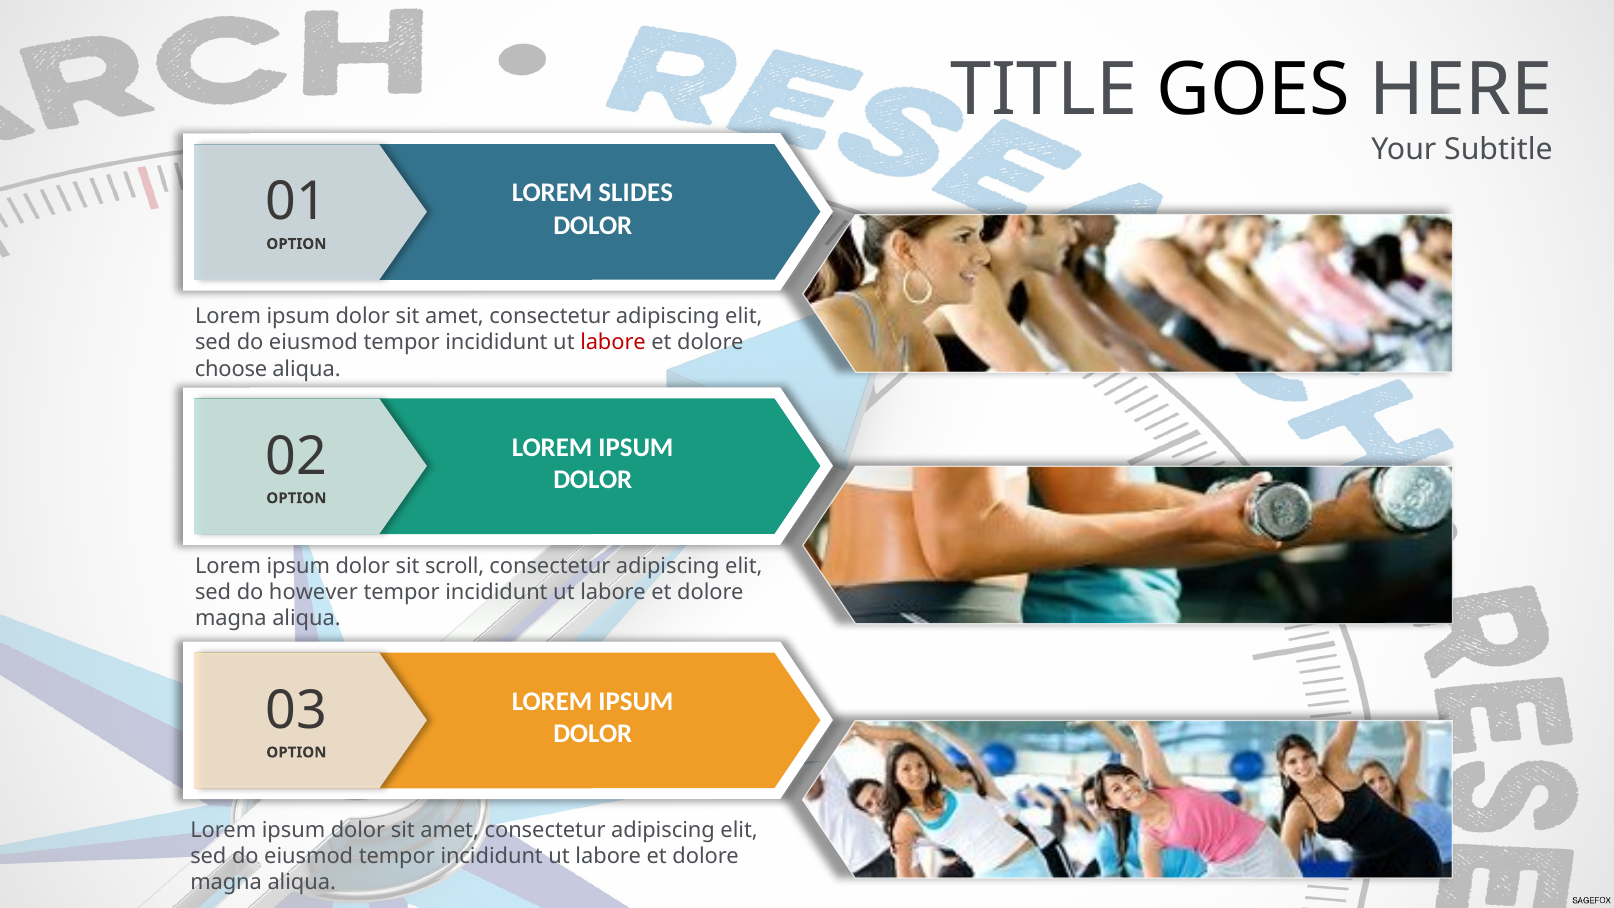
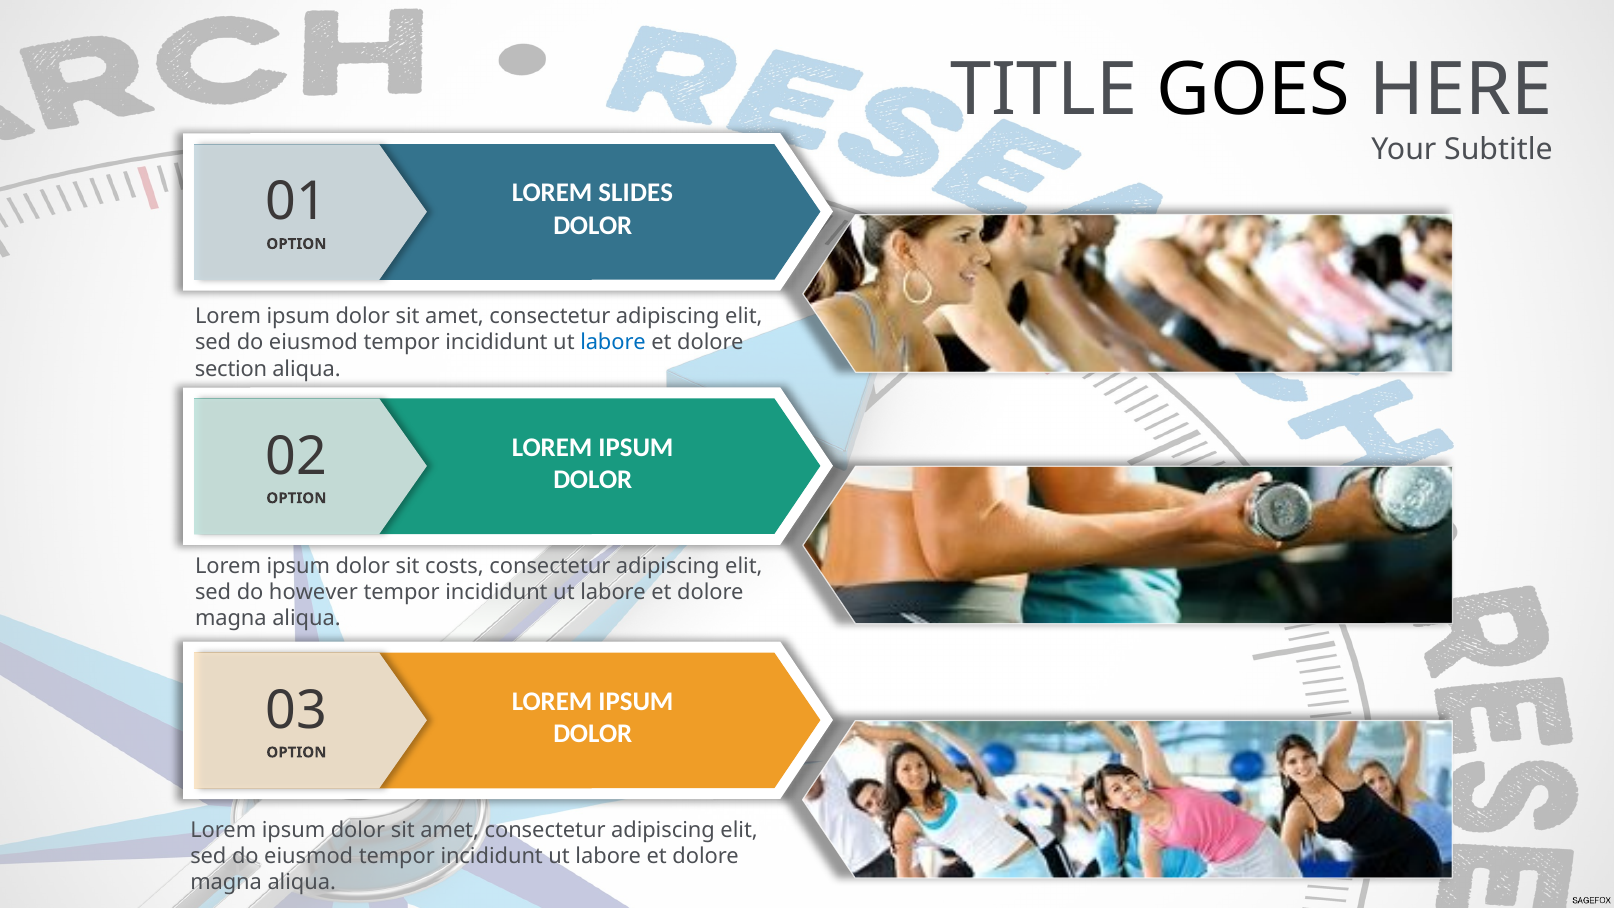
labore at (613, 343) colour: red -> blue
choose: choose -> section
scroll: scroll -> costs
